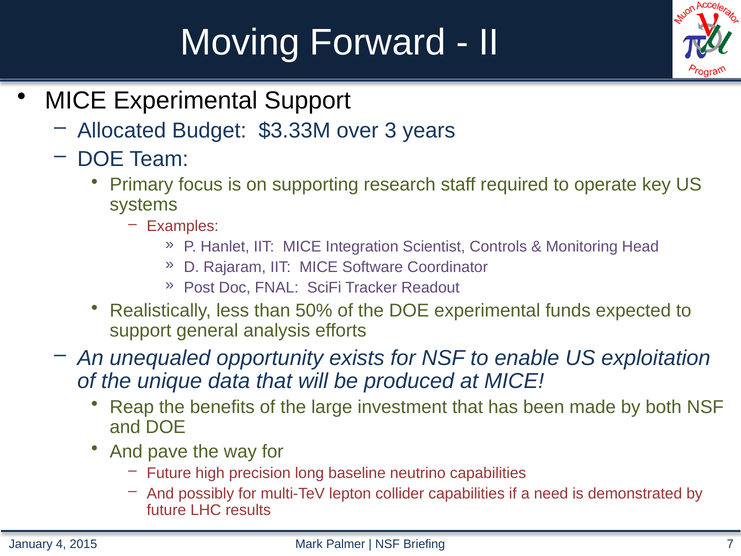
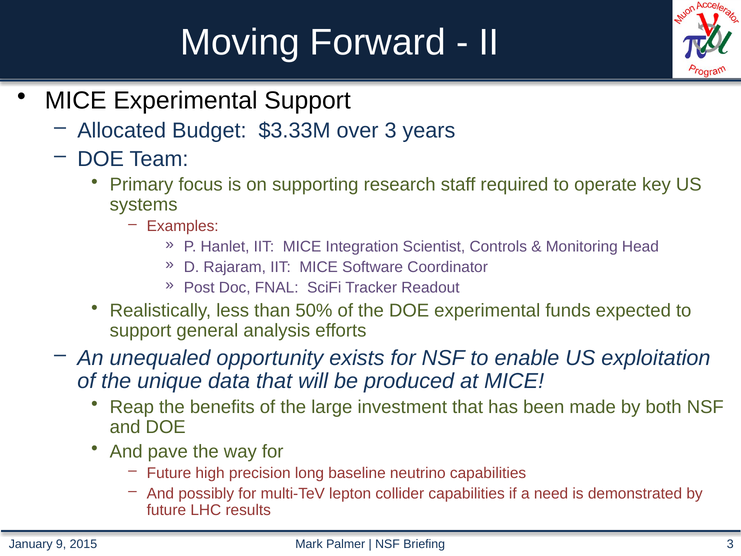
4: 4 -> 9
Briefing 7: 7 -> 3
